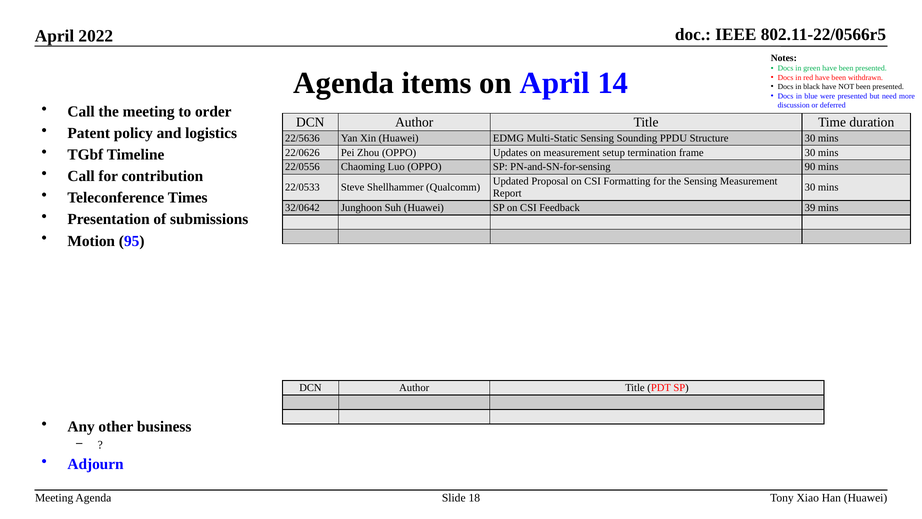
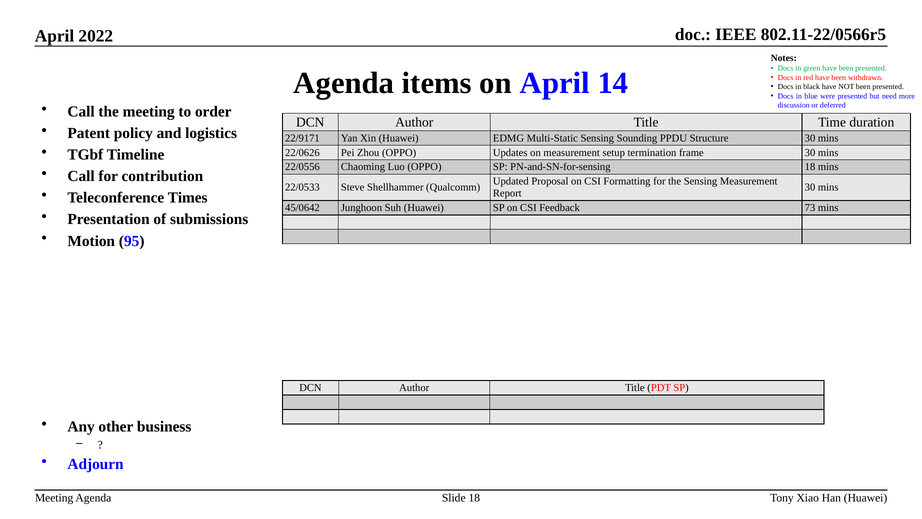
22/5636: 22/5636 -> 22/9171
PN-and-SN-for-sensing 90: 90 -> 18
32/0642: 32/0642 -> 45/0642
39: 39 -> 73
